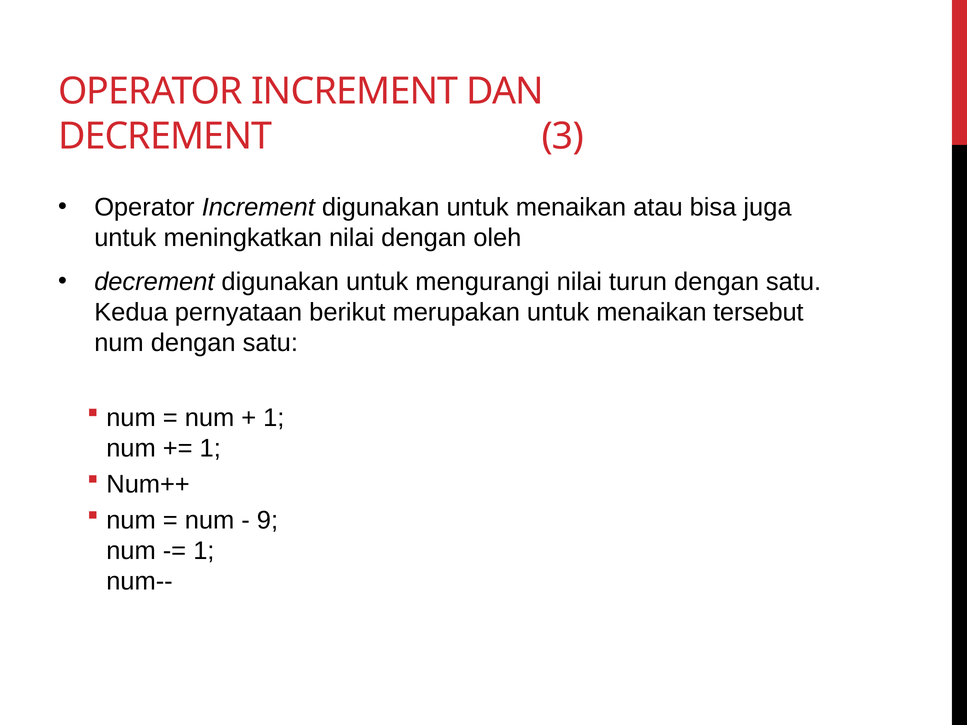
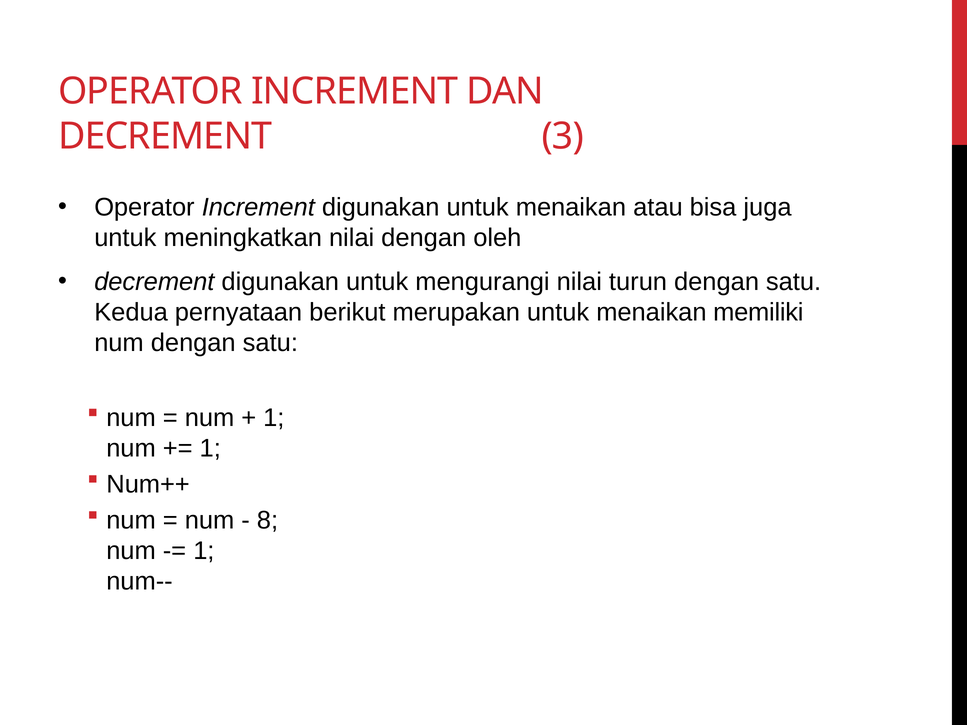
tersebut: tersebut -> memiliki
9: 9 -> 8
